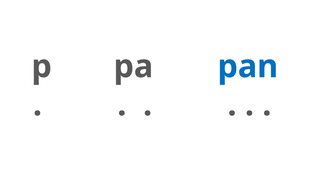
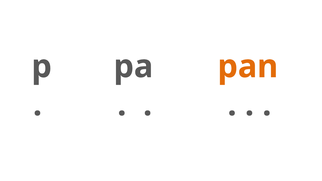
pan colour: blue -> orange
